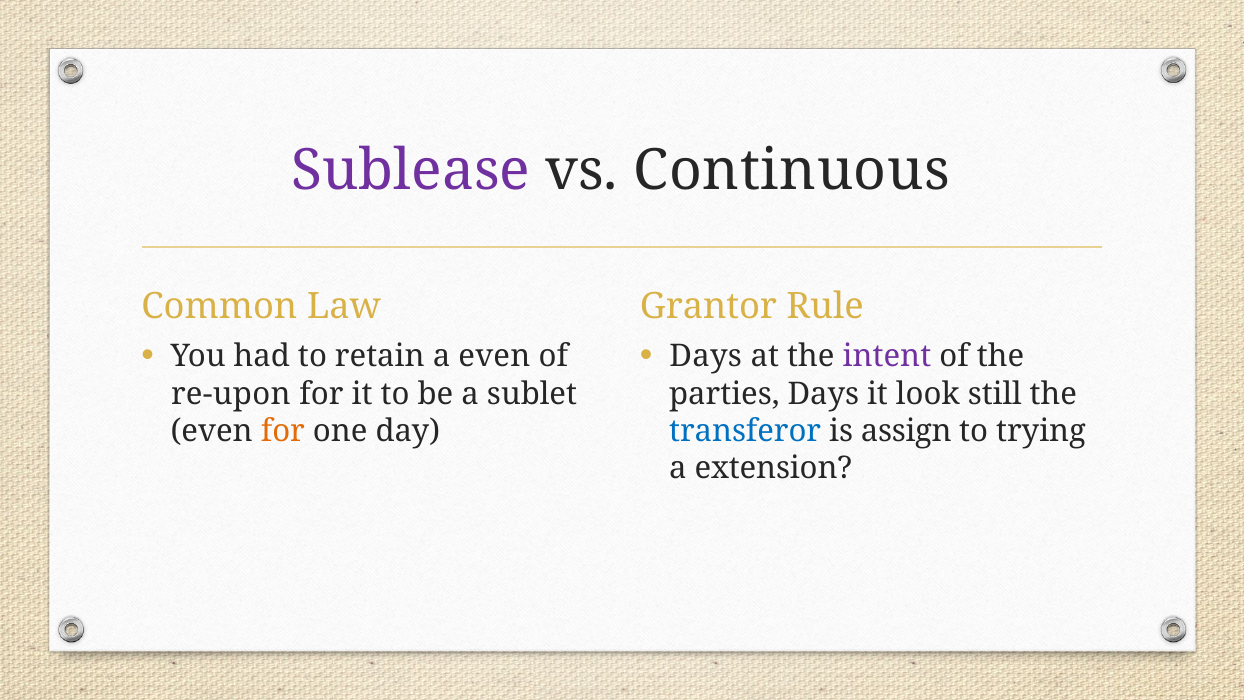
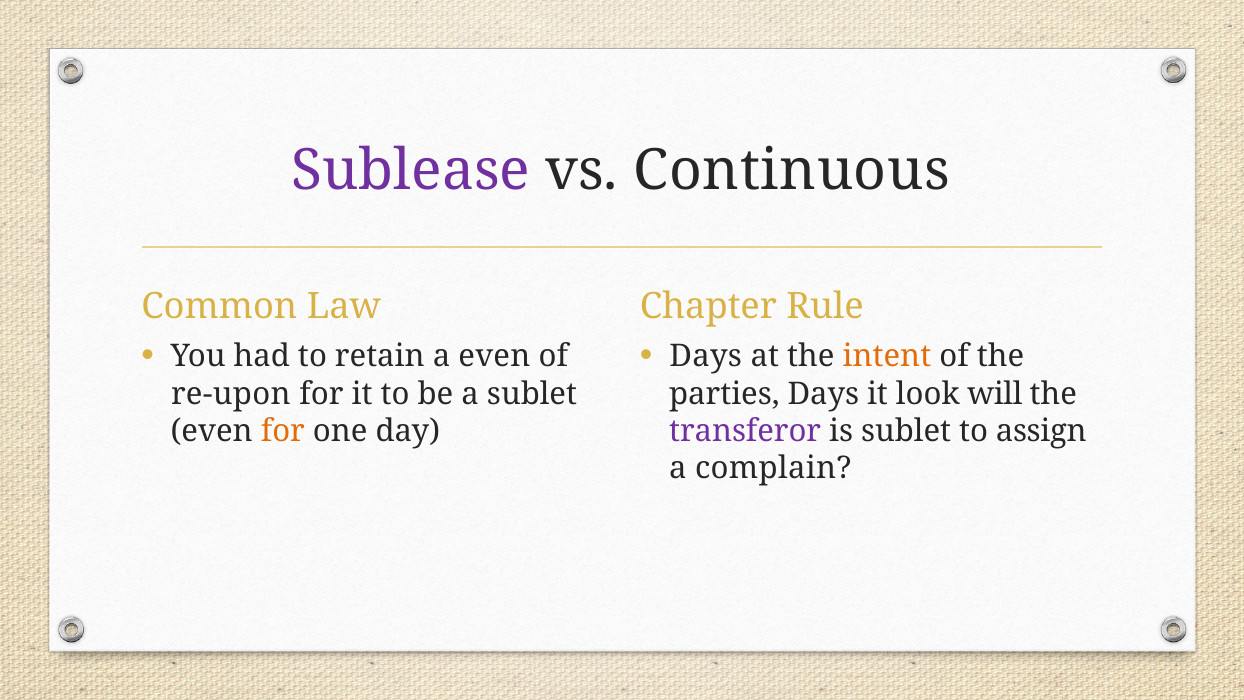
Grantor: Grantor -> Chapter
intent colour: purple -> orange
still: still -> will
transferor colour: blue -> purple
is assign: assign -> sublet
trying: trying -> assign
extension: extension -> complain
